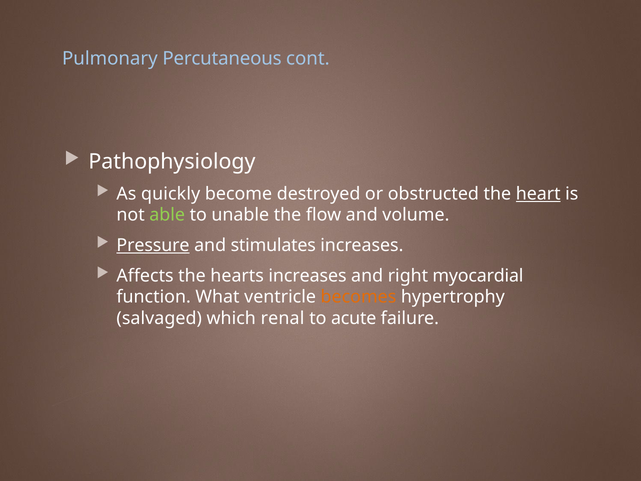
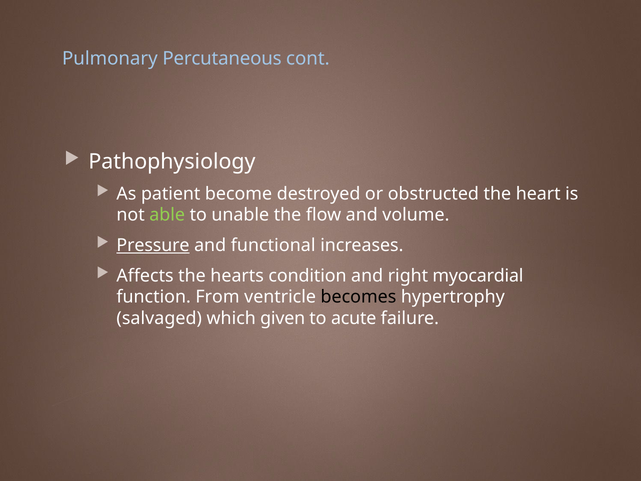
quickly: quickly -> patient
heart underline: present -> none
stimulates: stimulates -> functional
hearts increases: increases -> condition
What: What -> From
becomes colour: orange -> black
renal: renal -> given
